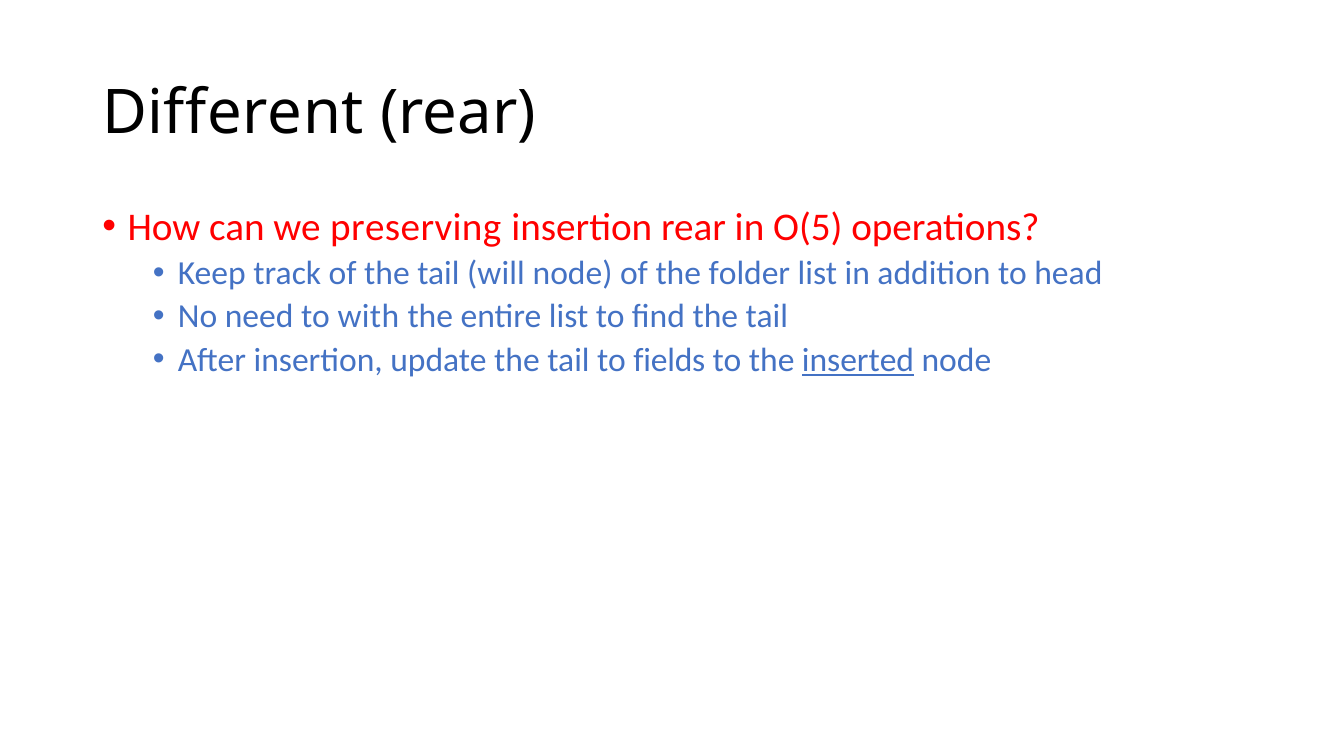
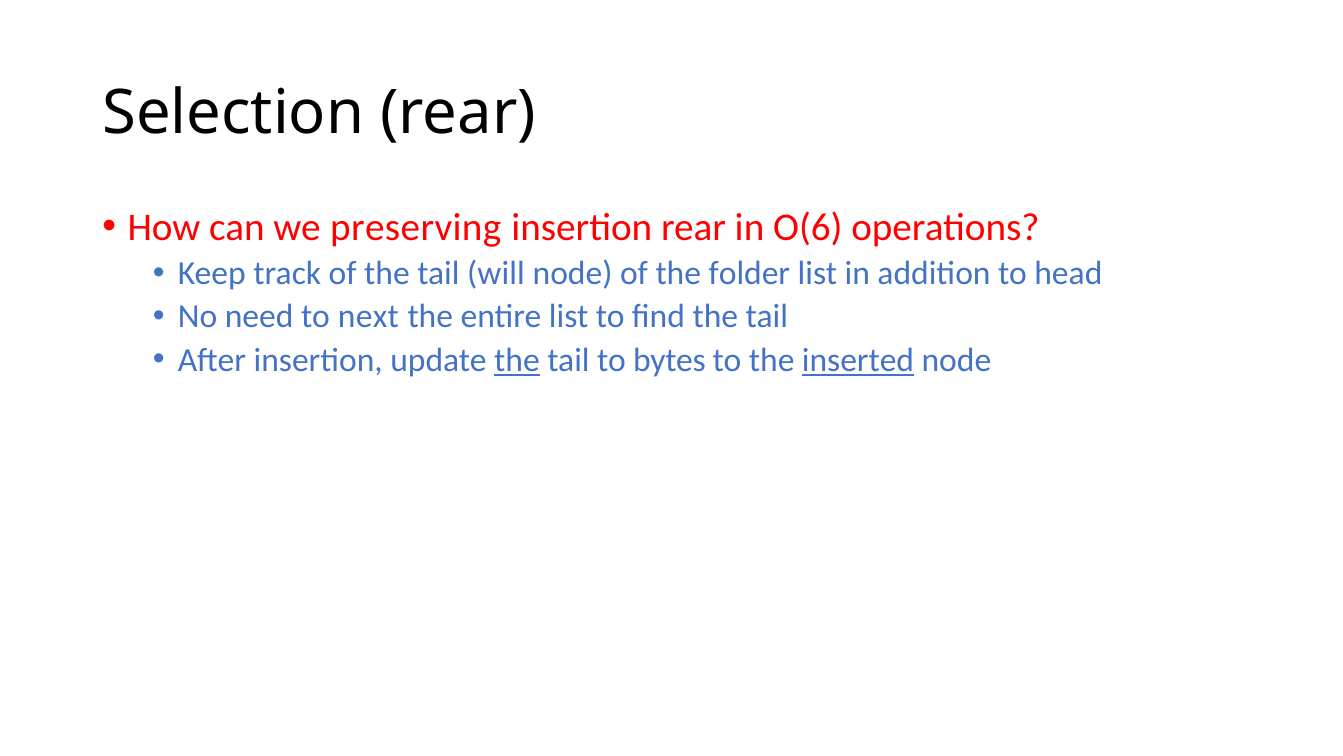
Different: Different -> Selection
O(5: O(5 -> O(6
with: with -> next
the at (517, 360) underline: none -> present
fields: fields -> bytes
